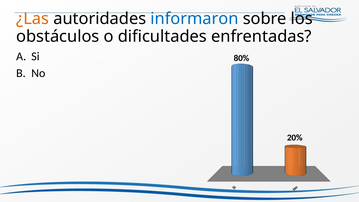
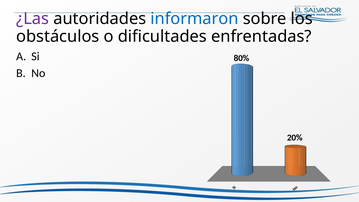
¿Las colour: orange -> purple
